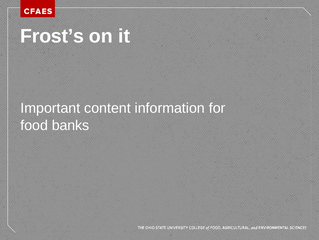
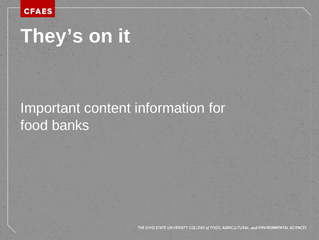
Frost’s: Frost’s -> They’s
